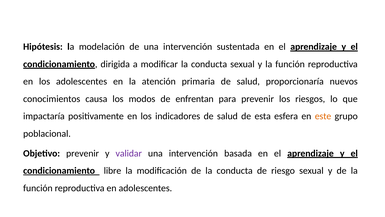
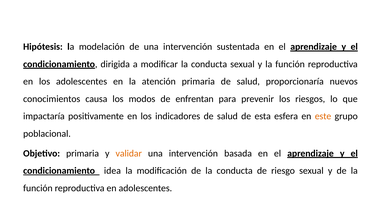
Objetivo prevenir: prevenir -> primaria
validar colour: purple -> orange
libre: libre -> idea
